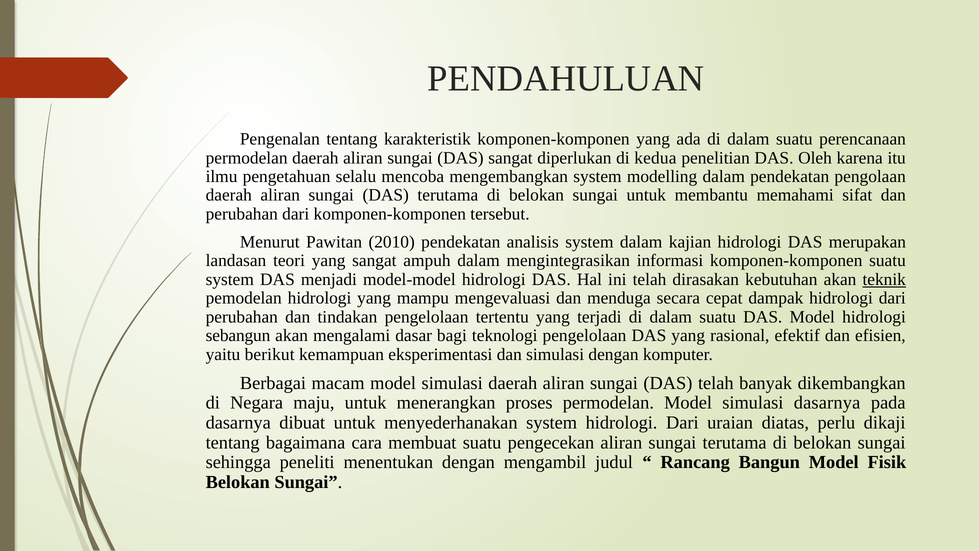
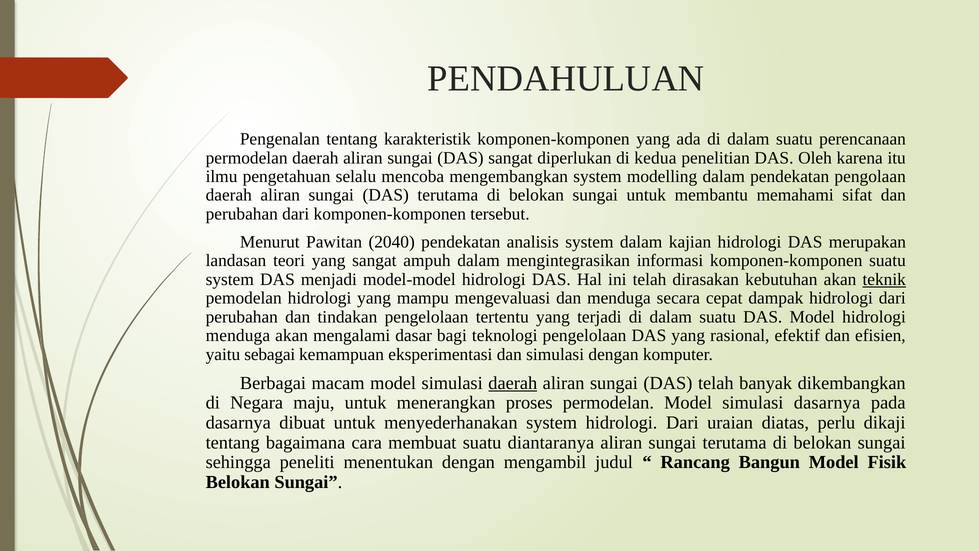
2010: 2010 -> 2040
sebangun at (238, 335): sebangun -> menduga
berikut: berikut -> sebagai
daerah at (513, 383) underline: none -> present
pengecekan: pengecekan -> diantaranya
